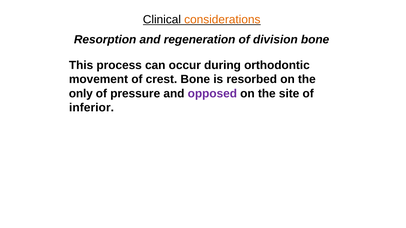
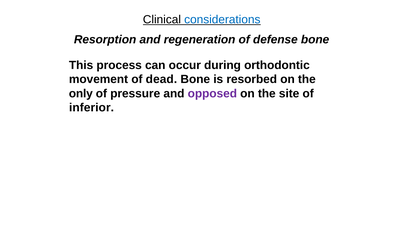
considerations colour: orange -> blue
division: division -> defense
crest: crest -> dead
